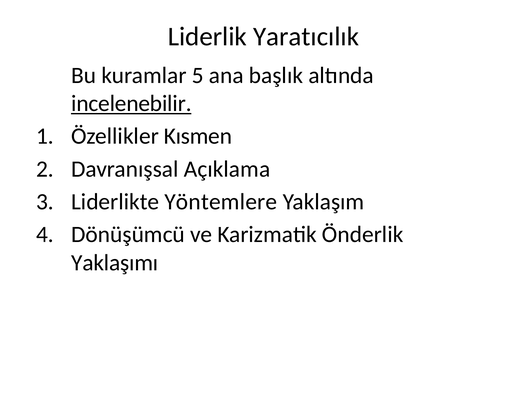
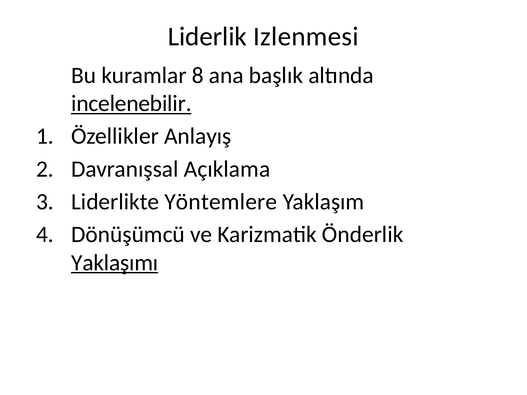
Yaratıcılık: Yaratıcılık -> Izlenmesi
5: 5 -> 8
Kısmen: Kısmen -> Anlayış
Yaklaşımı underline: none -> present
